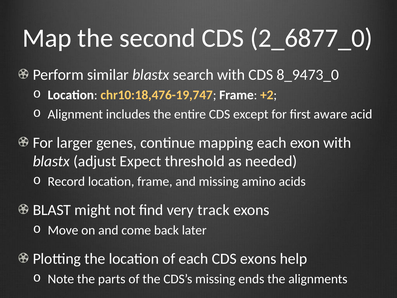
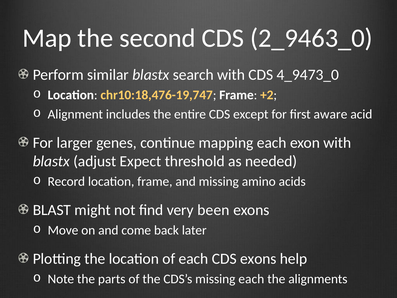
2_6877_0: 2_6877_0 -> 2_9463_0
8_9473_0: 8_9473_0 -> 4_9473_0
track: track -> been
missing ends: ends -> each
